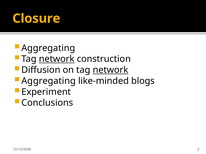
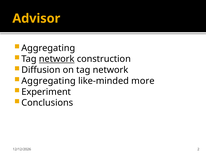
Closure: Closure -> Advisor
network at (111, 70) underline: present -> none
blogs: blogs -> more
